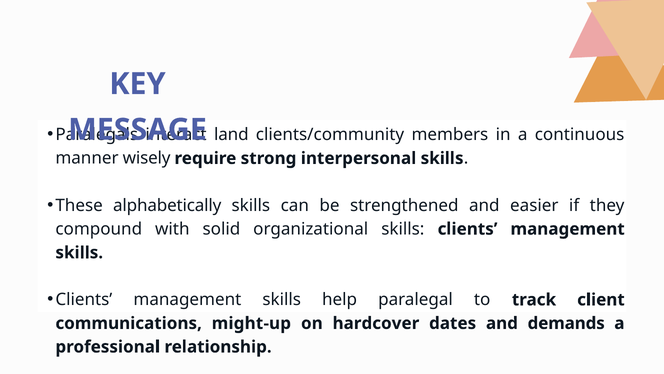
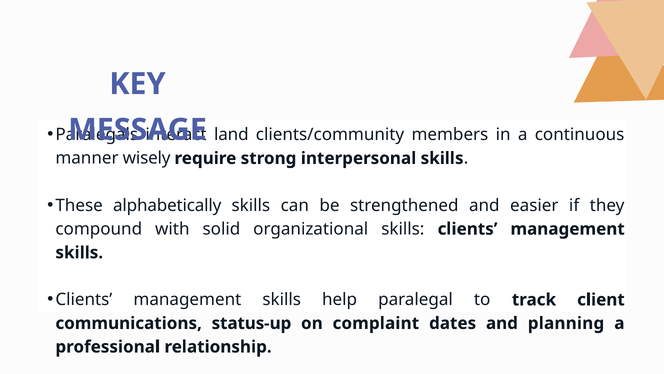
might-up: might-up -> status-up
hardcover: hardcover -> complaint
demands: demands -> planning
